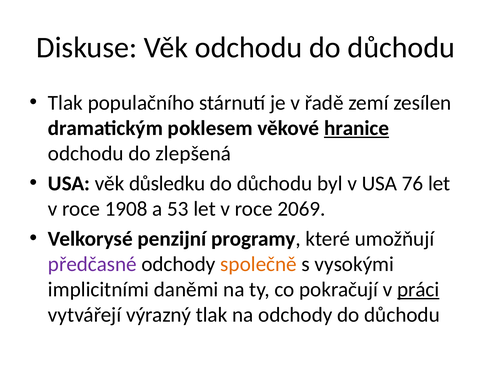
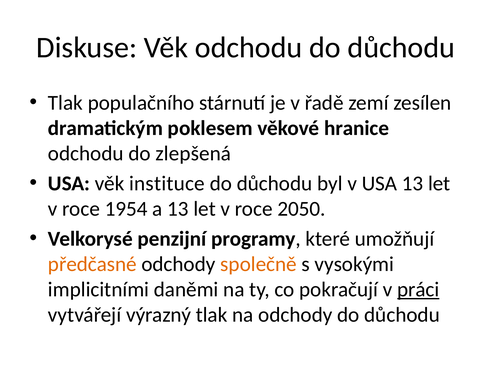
hranice underline: present -> none
důsledku: důsledku -> instituce
USA 76: 76 -> 13
1908: 1908 -> 1954
a 53: 53 -> 13
2069: 2069 -> 2050
předčasné colour: purple -> orange
